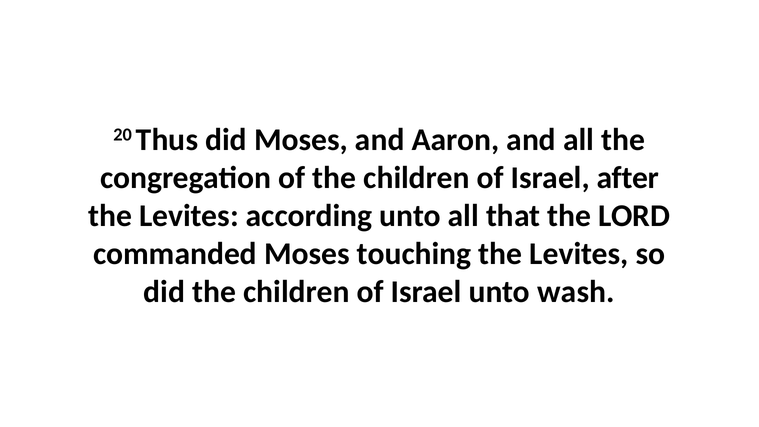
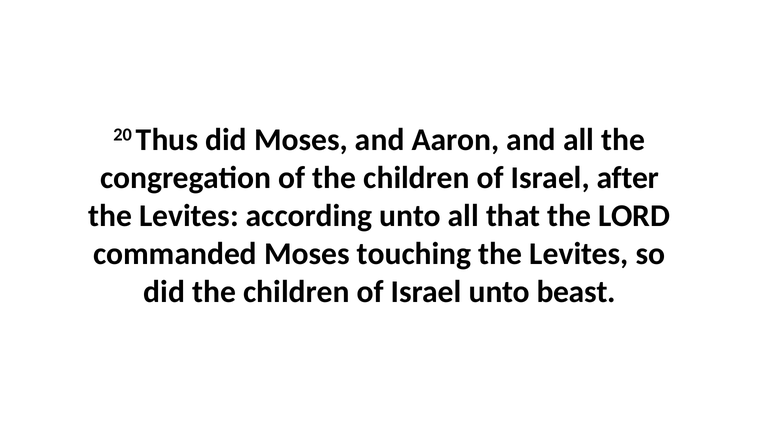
wash: wash -> beast
